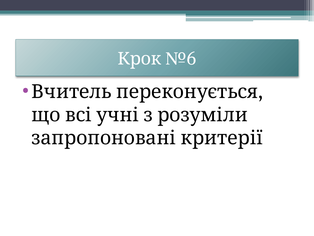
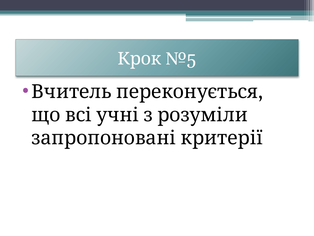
№6: №6 -> №5
